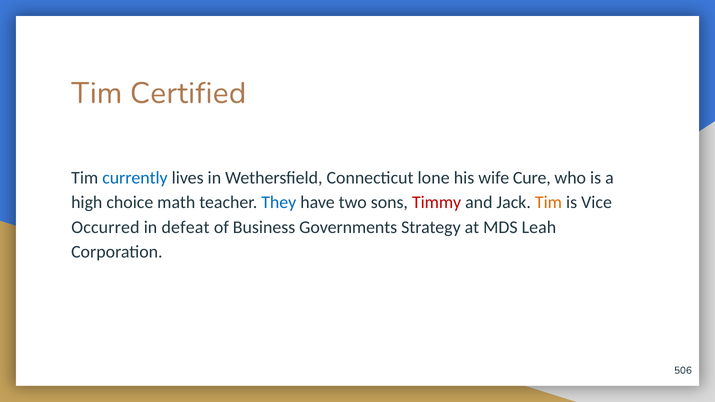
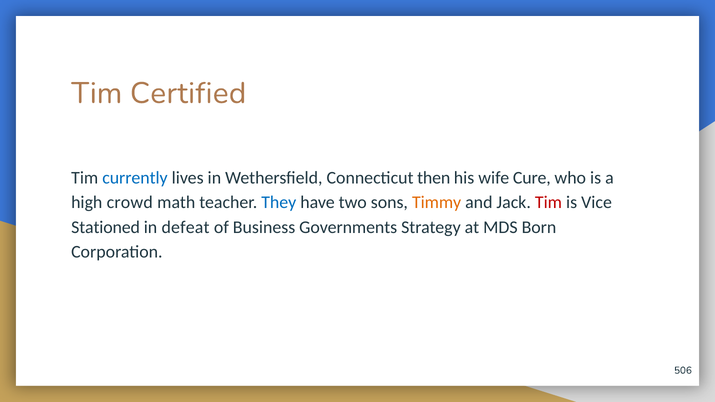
lone: lone -> then
choice: choice -> crowd
Timmy colour: red -> orange
Tim at (548, 203) colour: orange -> red
Occurred: Occurred -> Stationed
Leah: Leah -> Born
